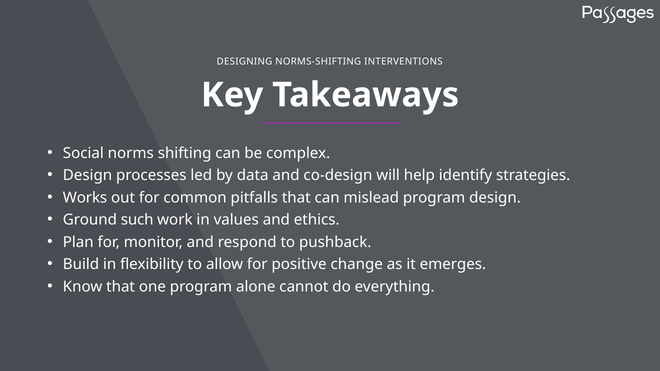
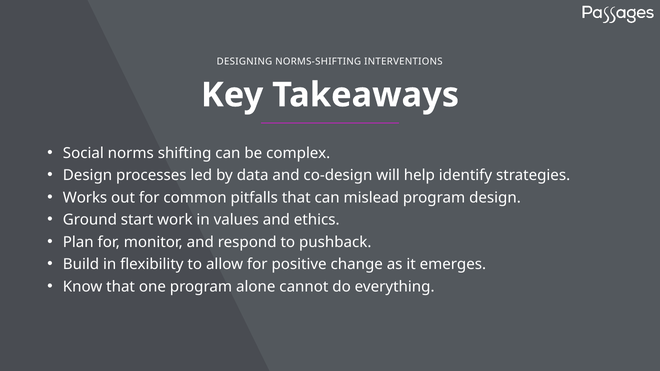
such: such -> start
